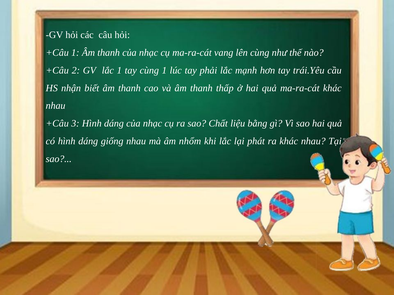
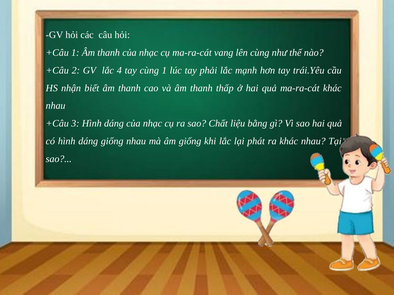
lắc 1: 1 -> 4
âm nhổm: nhổm -> giống
